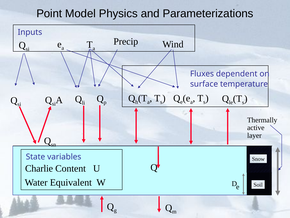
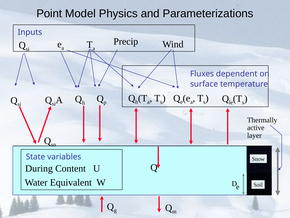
Charlie: Charlie -> During
